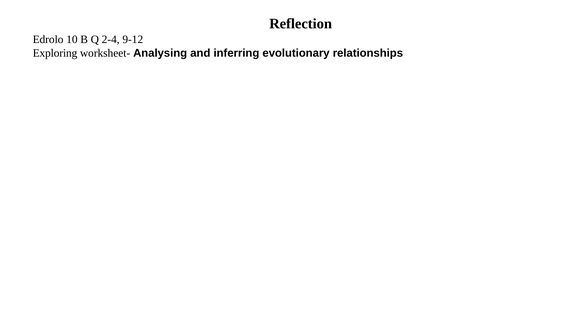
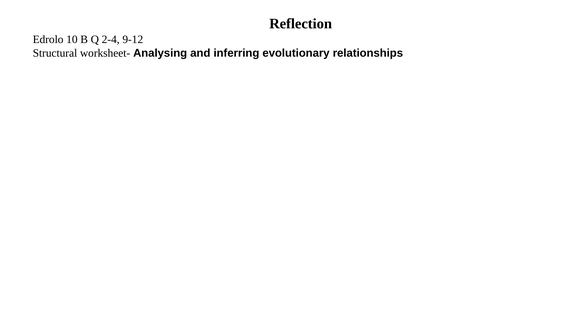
Exploring: Exploring -> Structural
